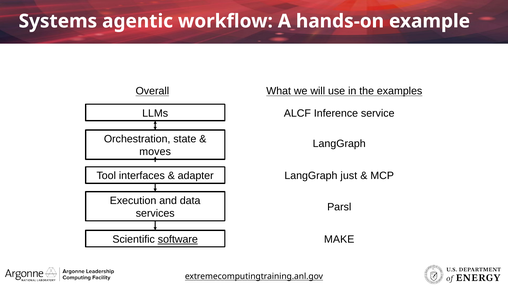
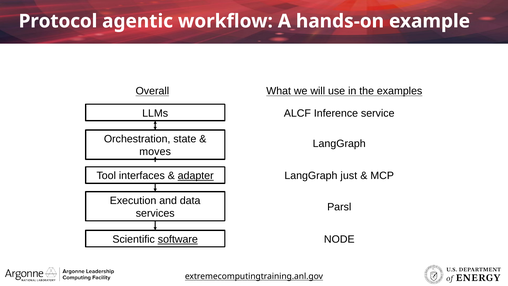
Systems: Systems -> Protocol
adapter underline: none -> present
MAKE: MAKE -> NODE
